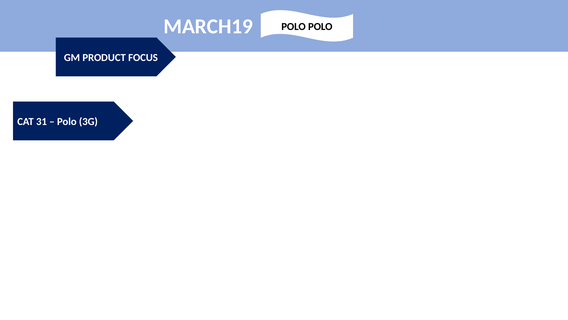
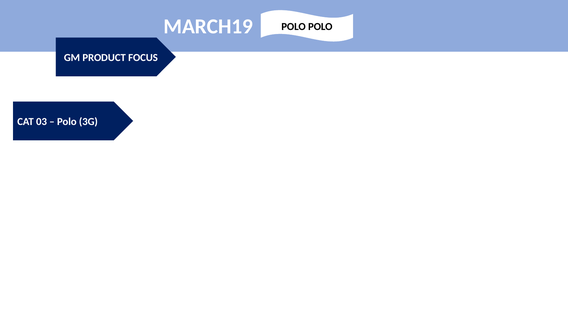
31: 31 -> 03
